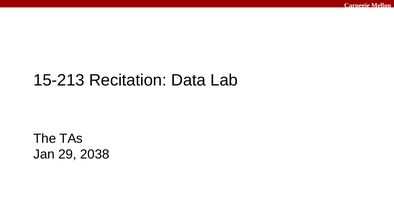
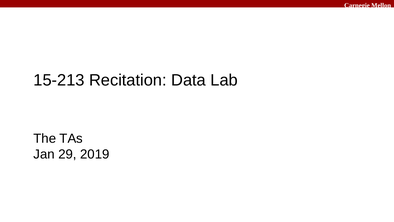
2038: 2038 -> 2019
